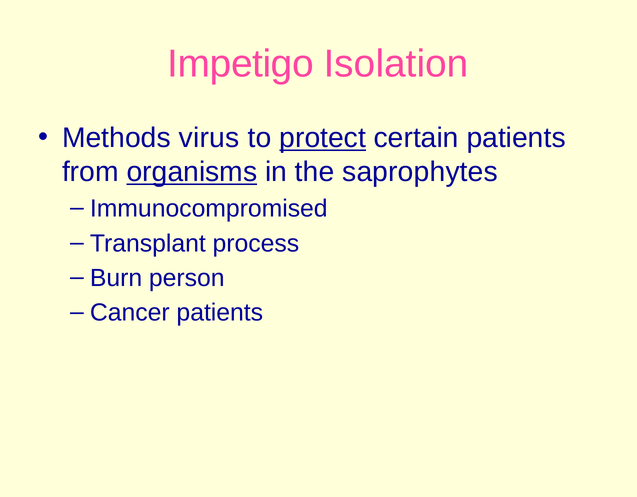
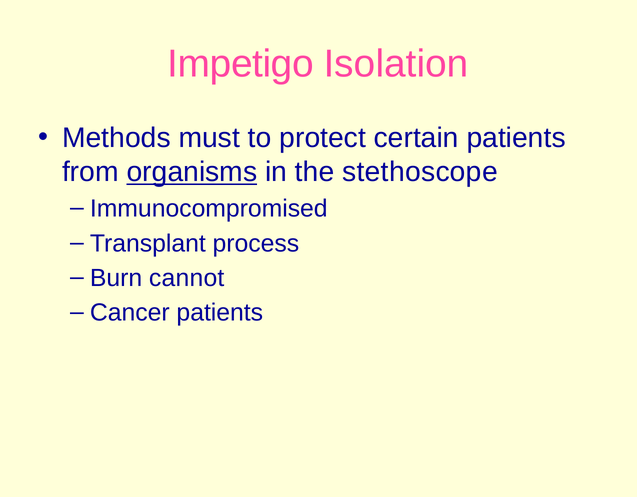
virus: virus -> must
protect underline: present -> none
saprophytes: saprophytes -> stethoscope
person: person -> cannot
